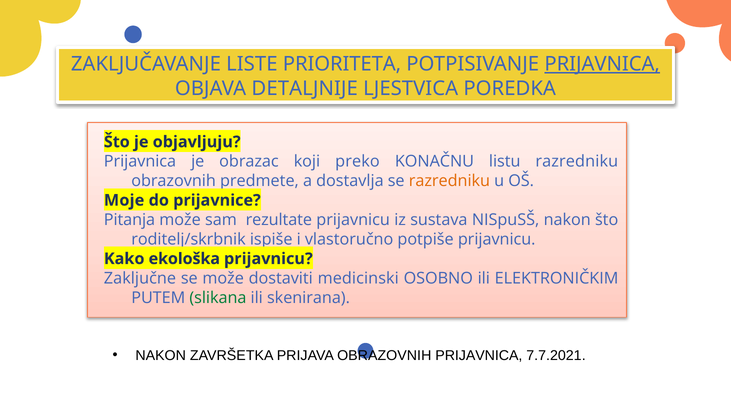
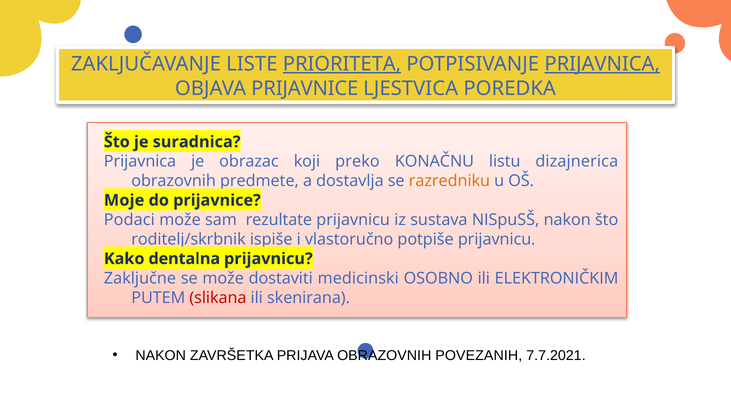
PRIORITETA underline: none -> present
OBJAVA DETALJNIJE: DETALJNIJE -> PRIJAVNICE
objavljuju: objavljuju -> suradnica
listu razredniku: razredniku -> dizajnerica
Pitanja: Pitanja -> Podaci
ekološka: ekološka -> dentalna
slikana colour: green -> red
OBRAZOVNIH PRIJAVNICA: PRIJAVNICA -> POVEZANIH
